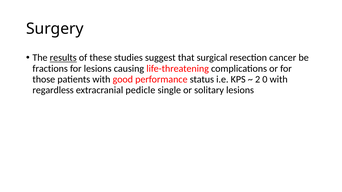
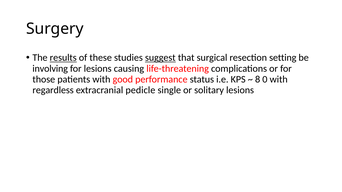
suggest underline: none -> present
cancer: cancer -> setting
fractions: fractions -> involving
2: 2 -> 8
